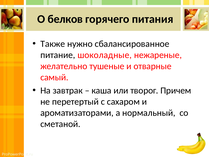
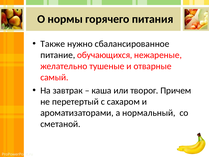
белков: белков -> нормы
шоколадные: шоколадные -> обучающихся
